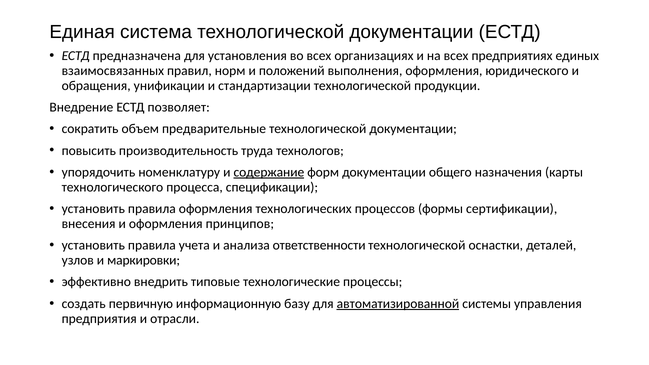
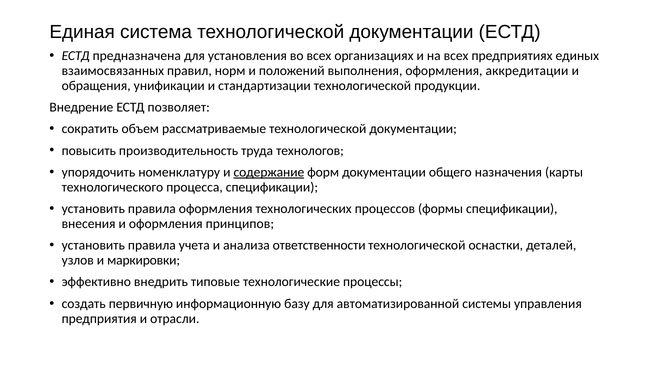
юридического: юридического -> аккредитации
предварительные: предварительные -> рассматриваемые
формы сертификации: сертификации -> спецификации
автоматизированной underline: present -> none
